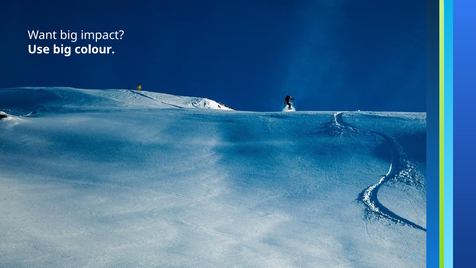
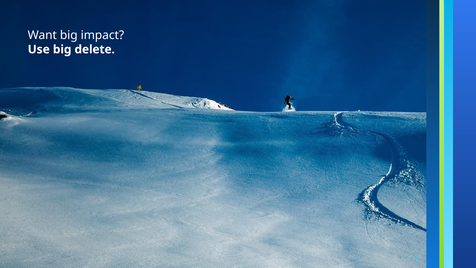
colour: colour -> delete
